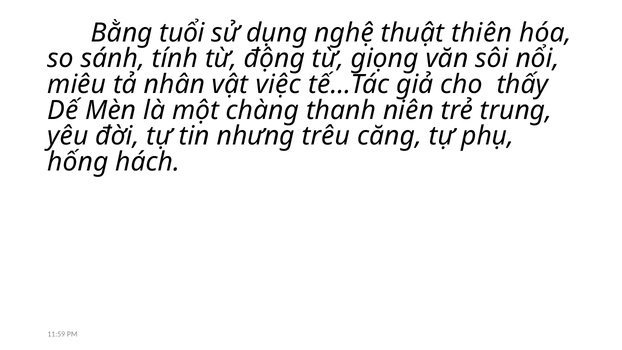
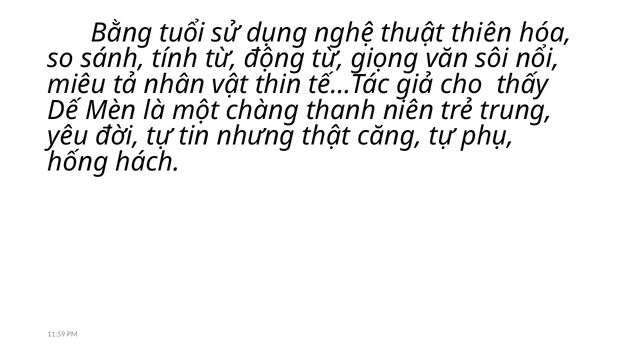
việc: việc -> thin
trêu: trêu -> thật
